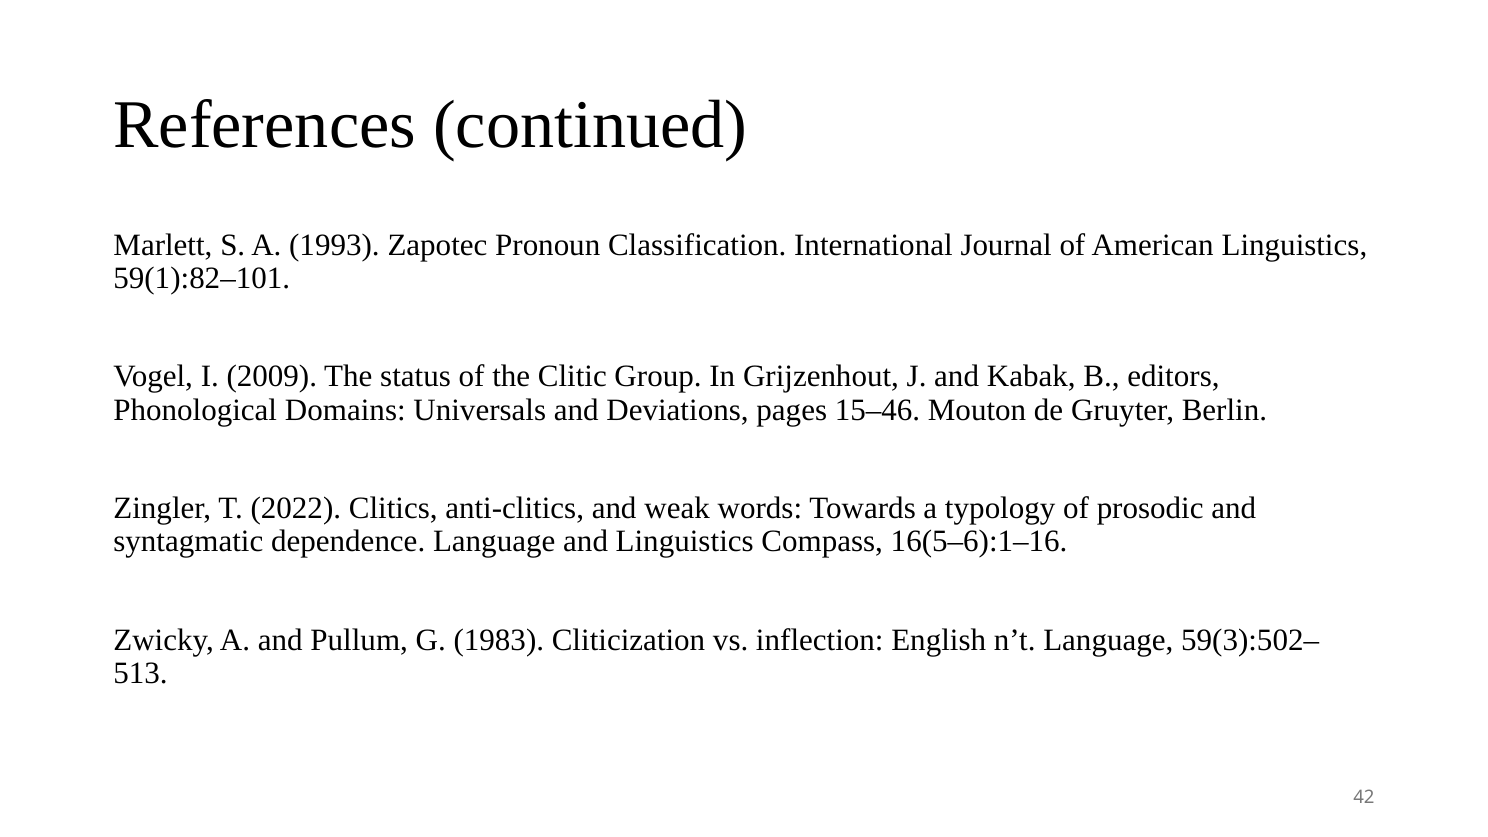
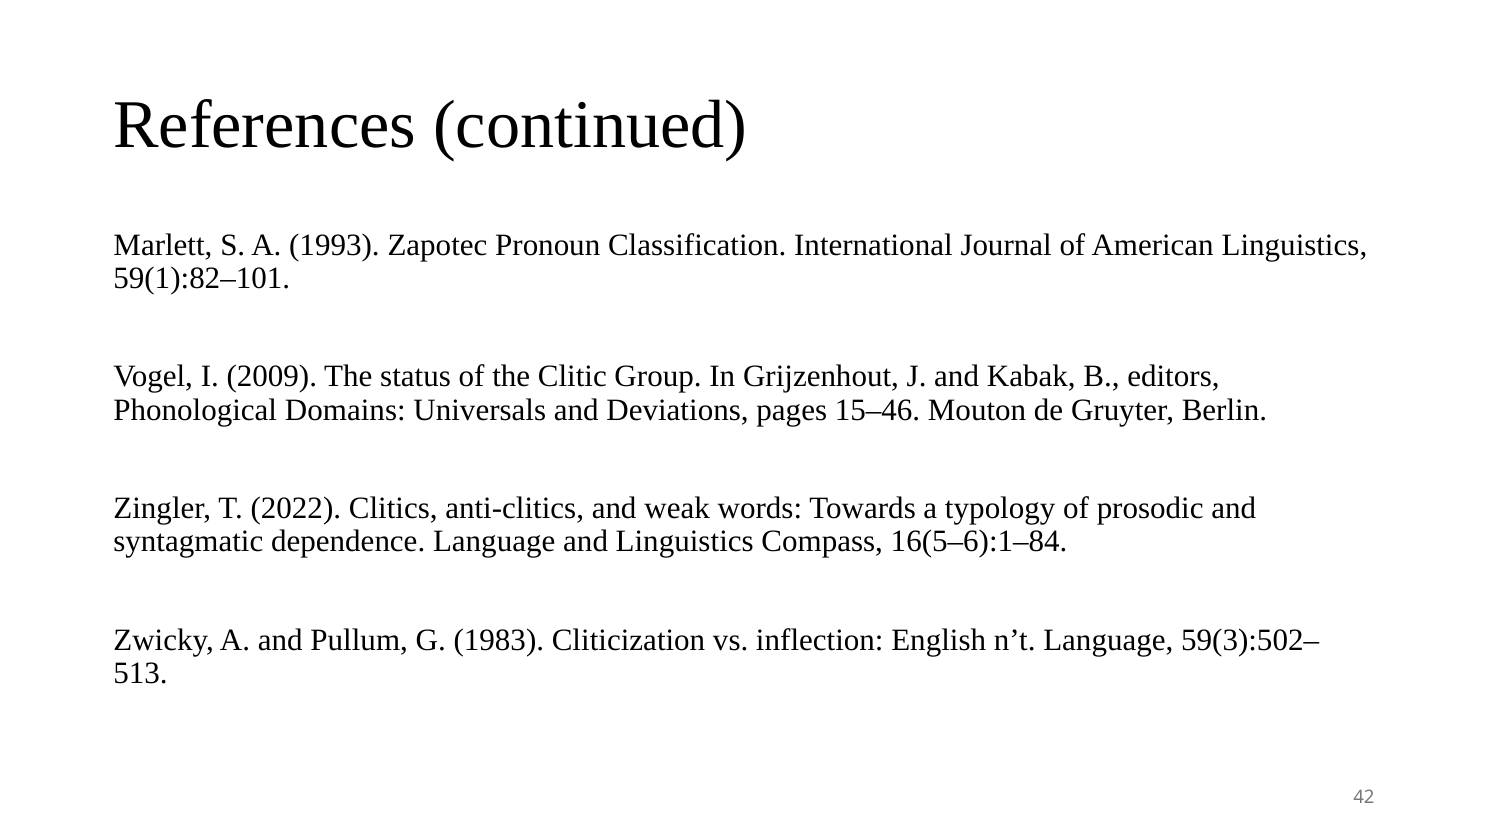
16(5–6):1–16: 16(5–6):1–16 -> 16(5–6):1–84
